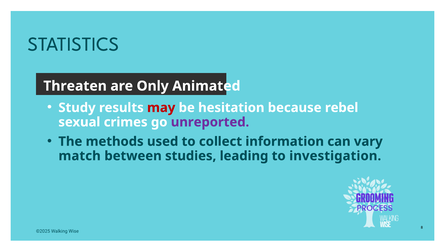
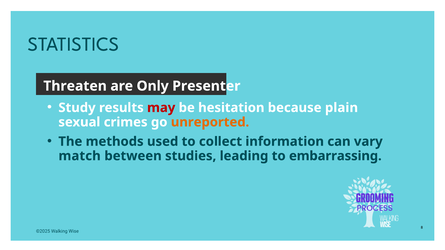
Animated: Animated -> Presenter
rebel: rebel -> plain
unreported colour: purple -> orange
investigation: investigation -> embarrassing
